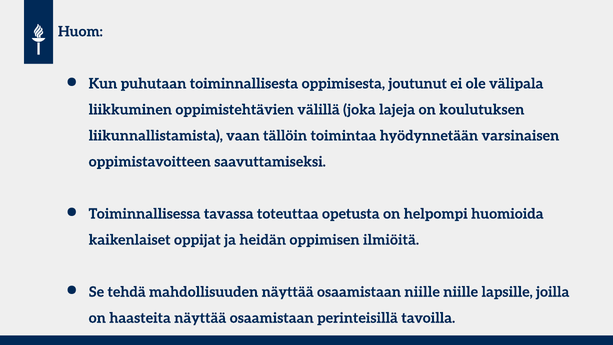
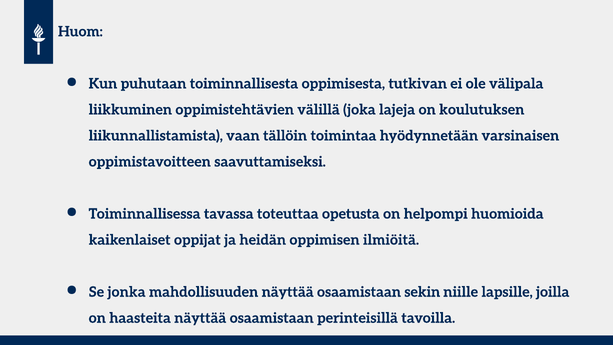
joutunut: joutunut -> tutkivan
tehdä: tehdä -> jonka
osaamistaan niille: niille -> sekin
